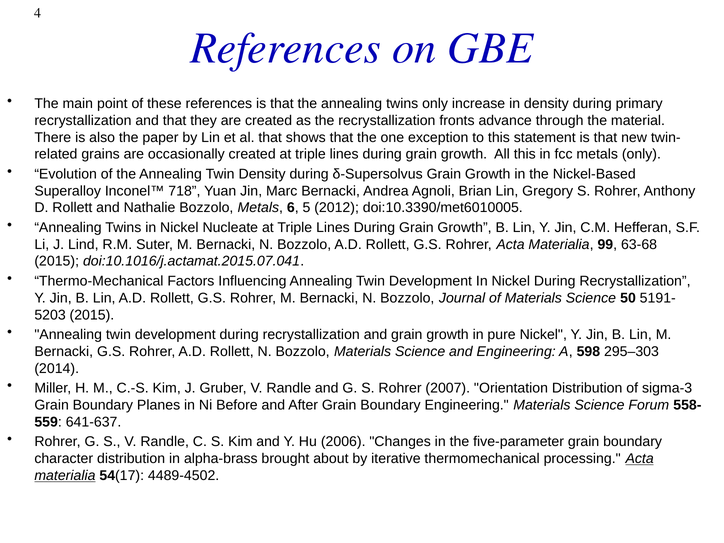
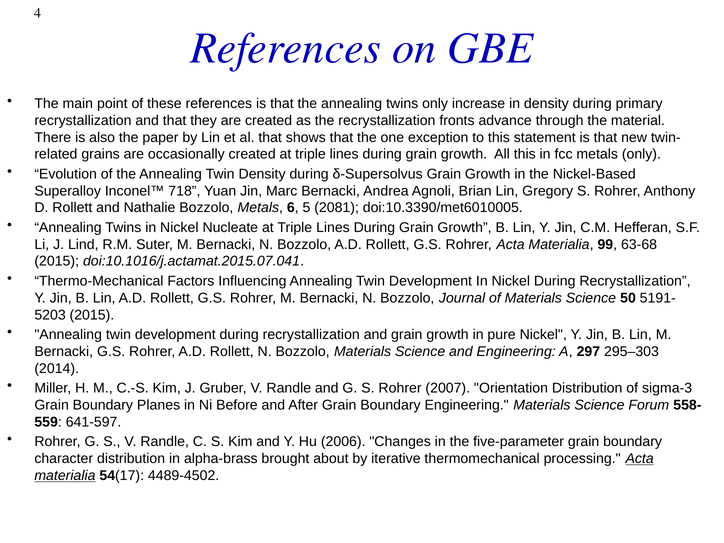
2012: 2012 -> 2081
598: 598 -> 297
641-637: 641-637 -> 641-597
